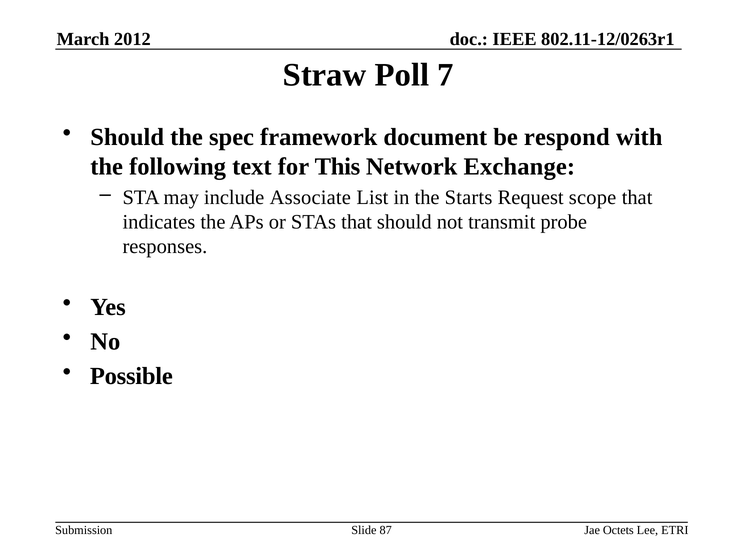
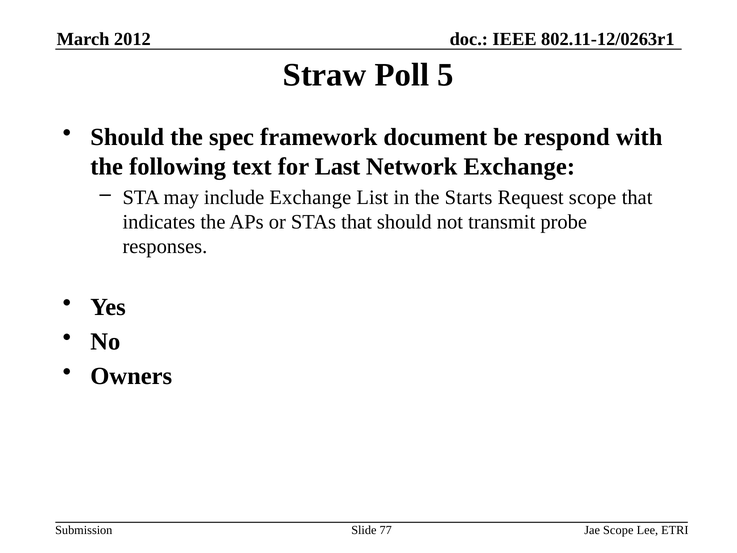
7: 7 -> 5
This: This -> Last
include Associate: Associate -> Exchange
Possible: Possible -> Owners
87: 87 -> 77
Jae Octets: Octets -> Scope
